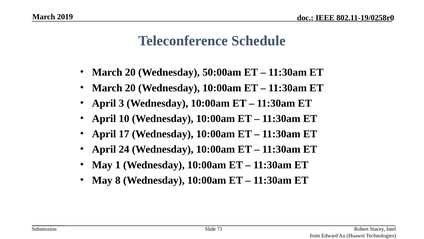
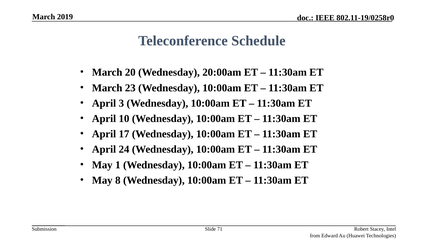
50:00am: 50:00am -> 20:00am
20 at (130, 88): 20 -> 23
